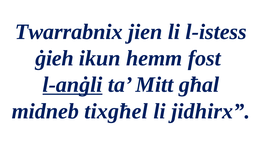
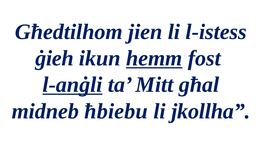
Twarrabnix: Twarrabnix -> Għedtilhom
hemm underline: none -> present
tixgħel: tixgħel -> ħbiebu
jidhirx: jidhirx -> jkollha
